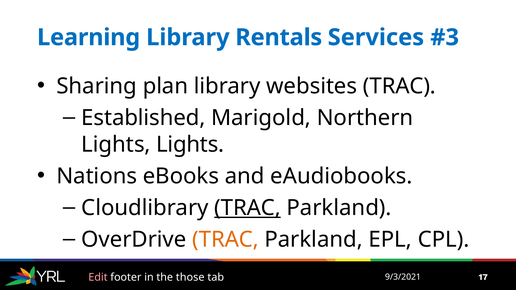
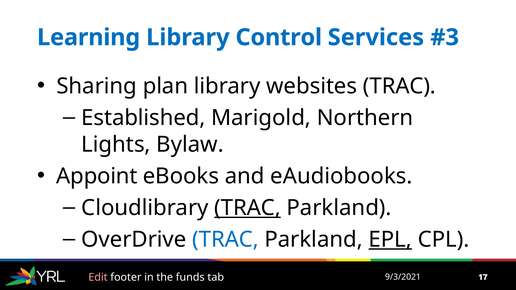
Rentals: Rentals -> Control
Lights Lights: Lights -> Bylaw
Nations: Nations -> Appoint
TRAC at (225, 240) colour: orange -> blue
EPL underline: none -> present
those: those -> funds
